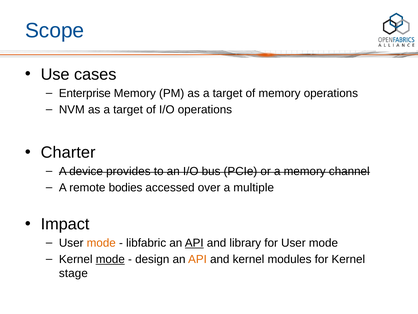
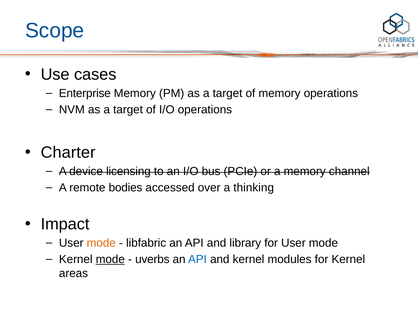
provides: provides -> licensing
multiple: multiple -> thinking
API at (194, 243) underline: present -> none
design: design -> uverbs
API at (197, 259) colour: orange -> blue
stage: stage -> areas
